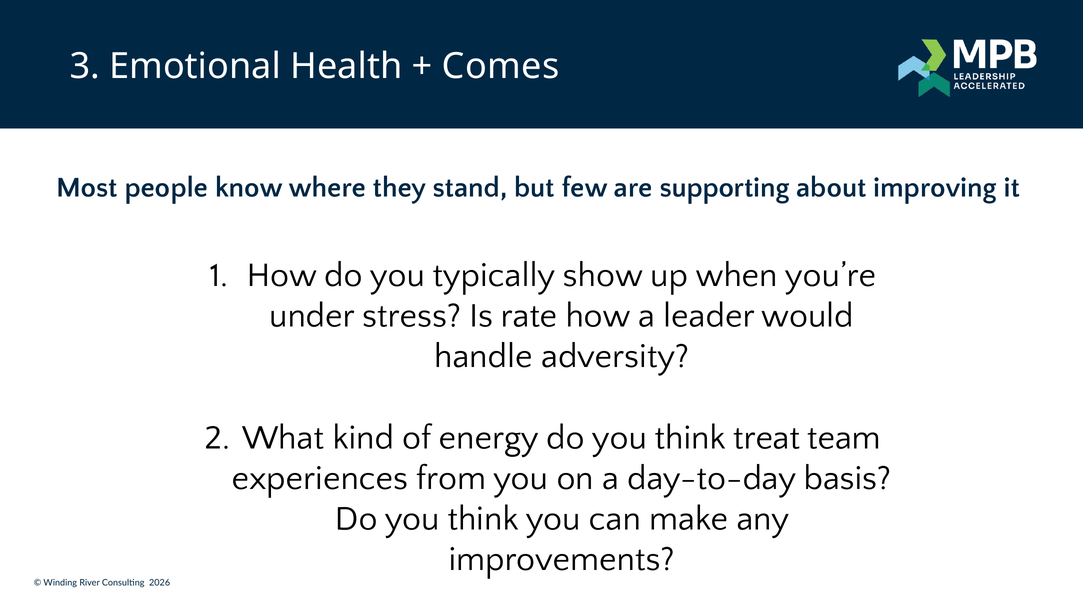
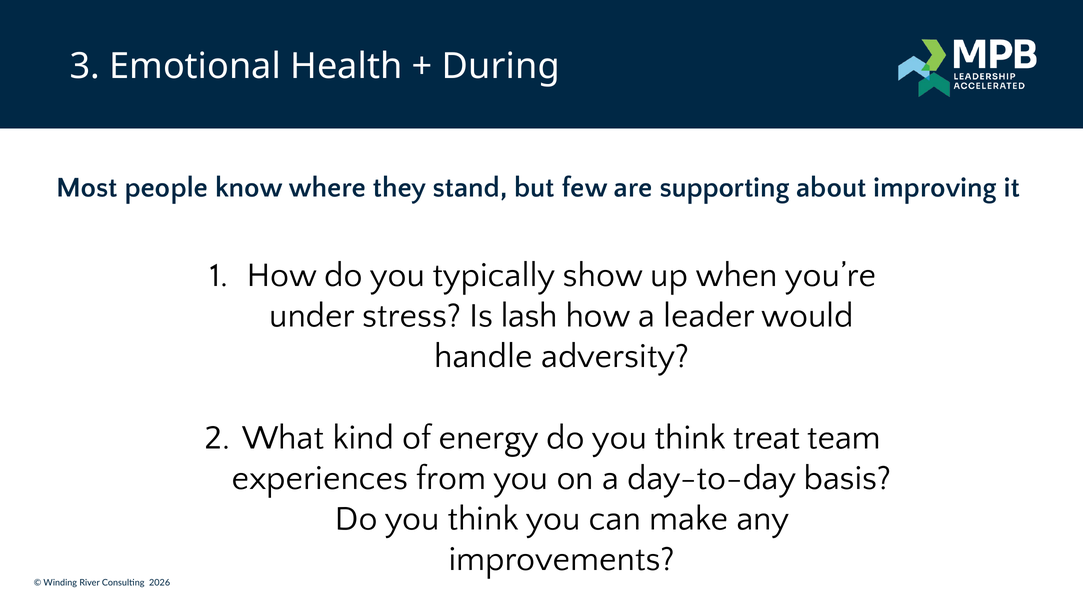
Comes: Comes -> During
rate: rate -> lash
